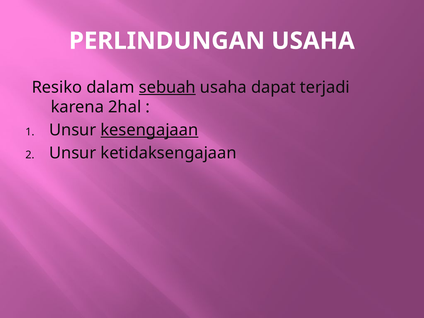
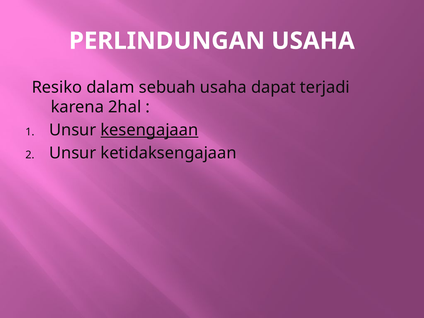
sebuah underline: present -> none
